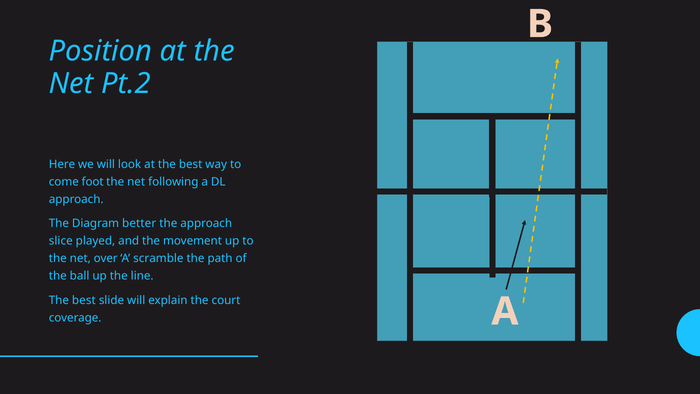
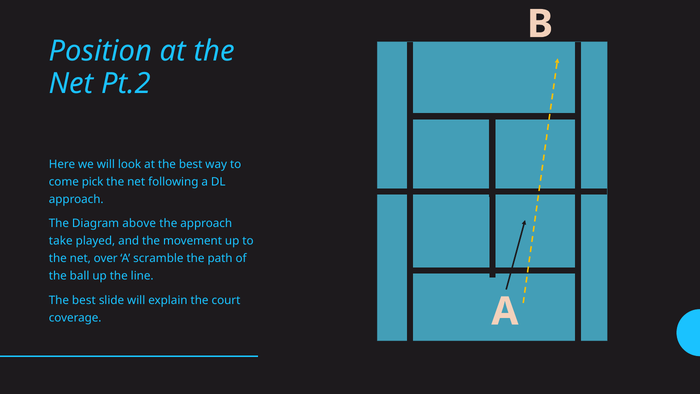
foot: foot -> pick
better: better -> above
slice: slice -> take
